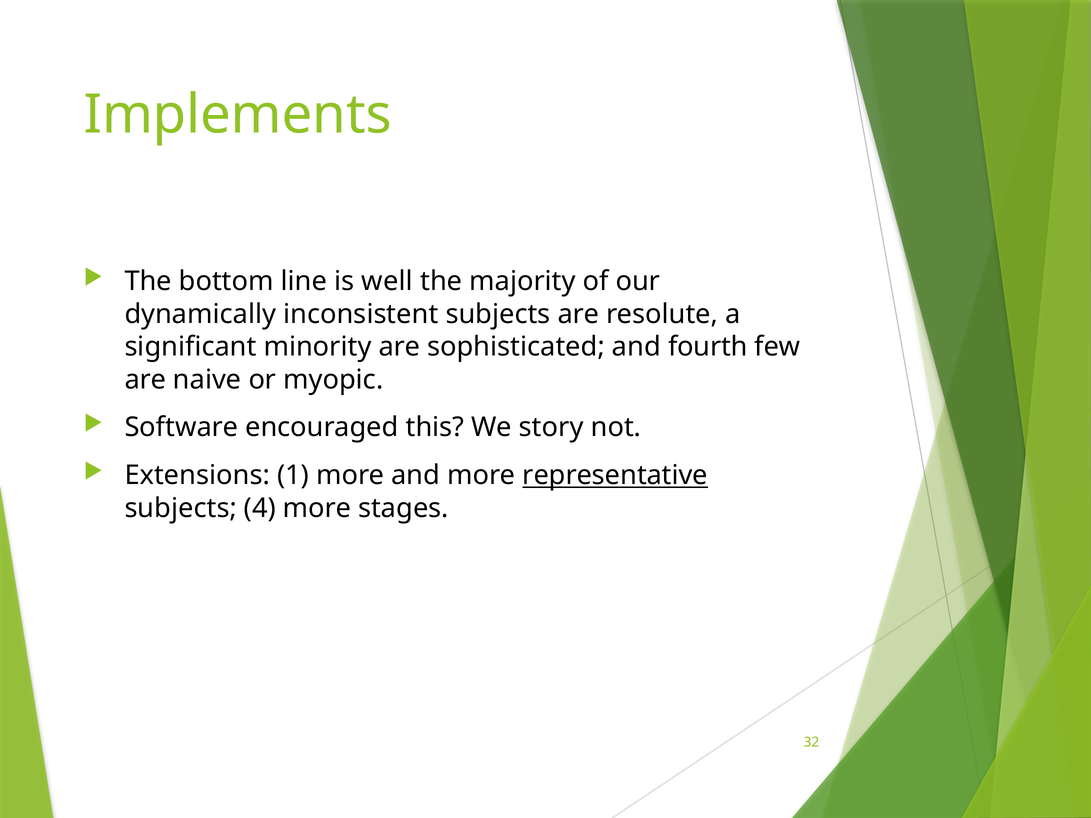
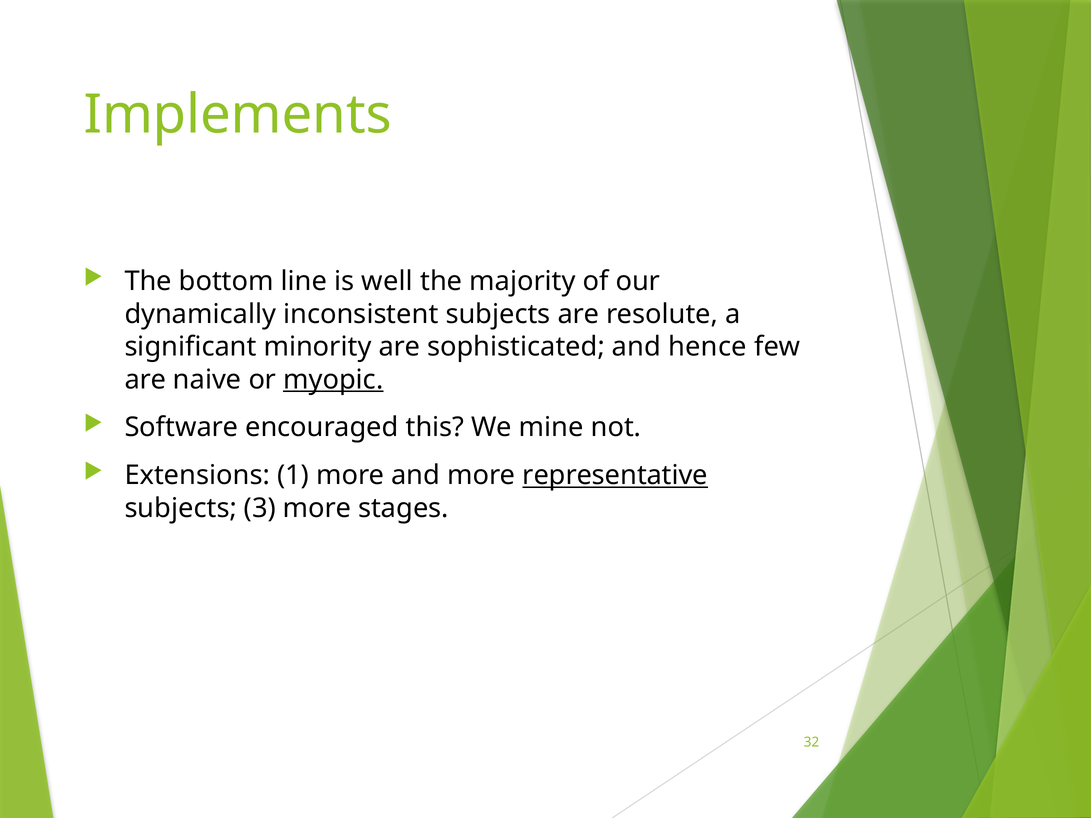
fourth: fourth -> hence
myopic underline: none -> present
story: story -> mine
4: 4 -> 3
